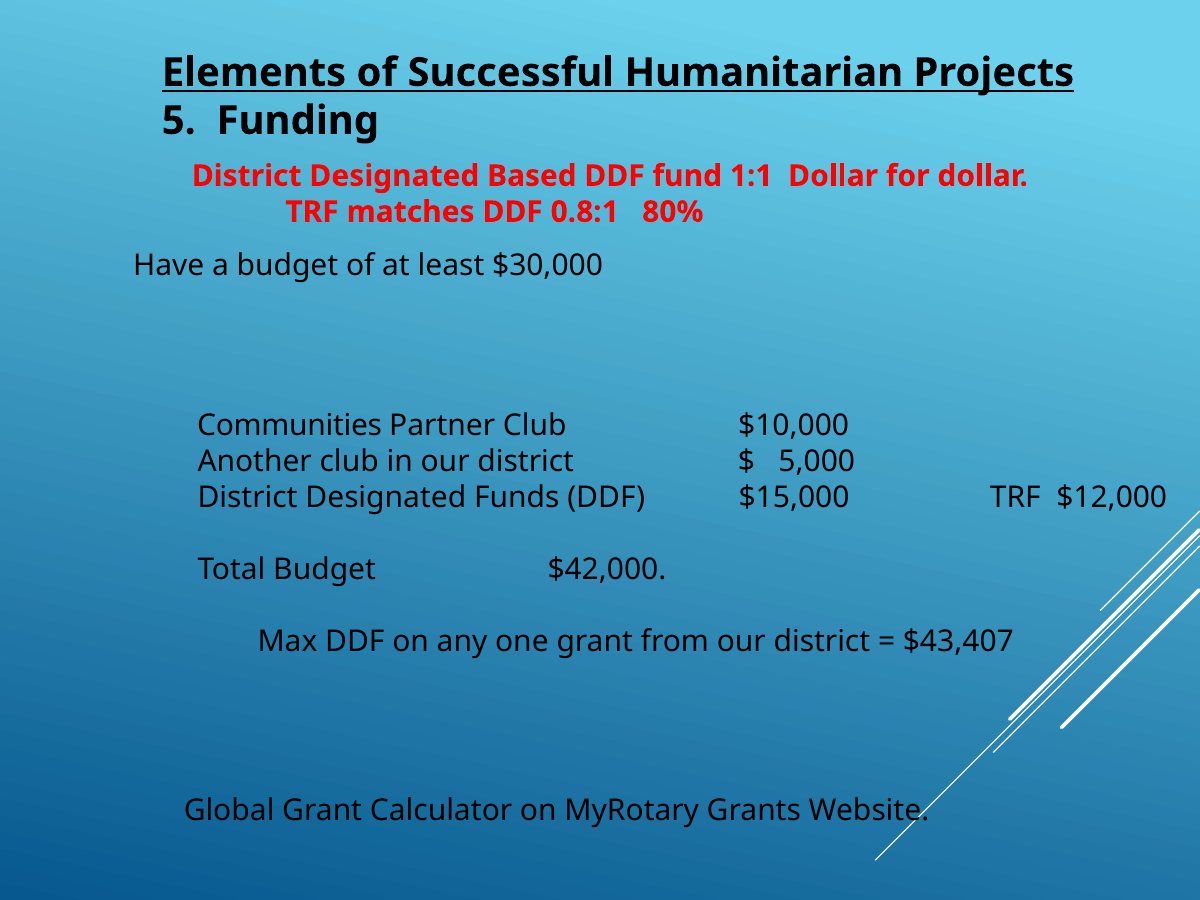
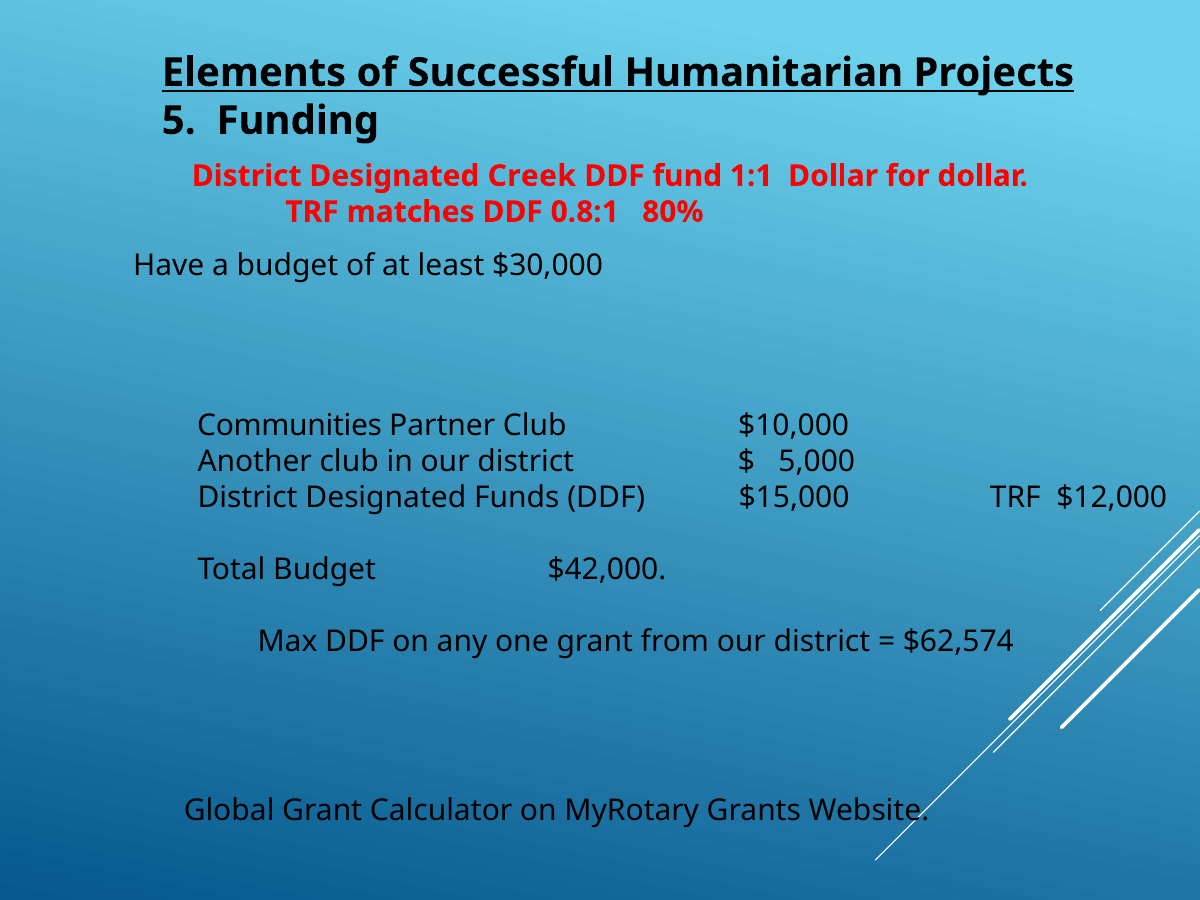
Based: Based -> Creek
$43,407: $43,407 -> $62,574
